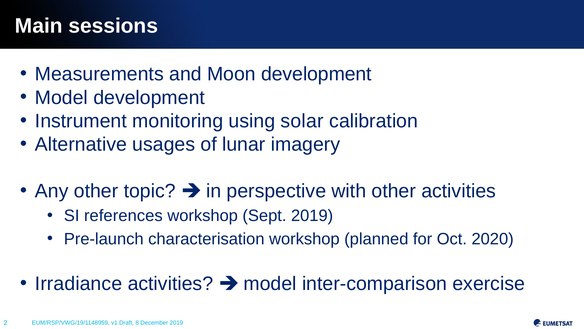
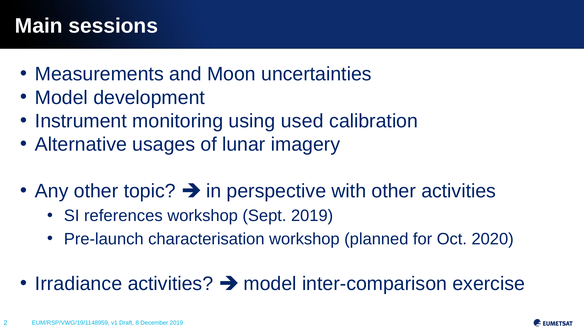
Moon development: development -> uncertainties
solar: solar -> used
